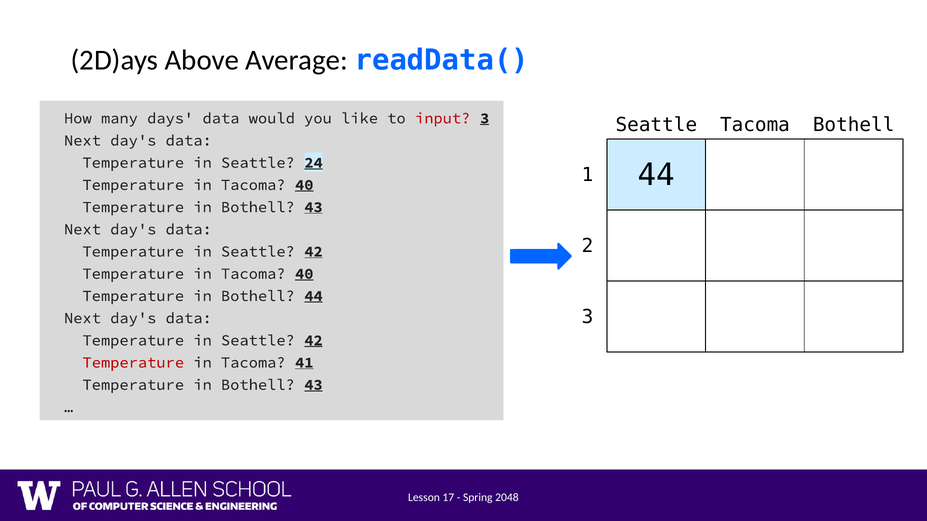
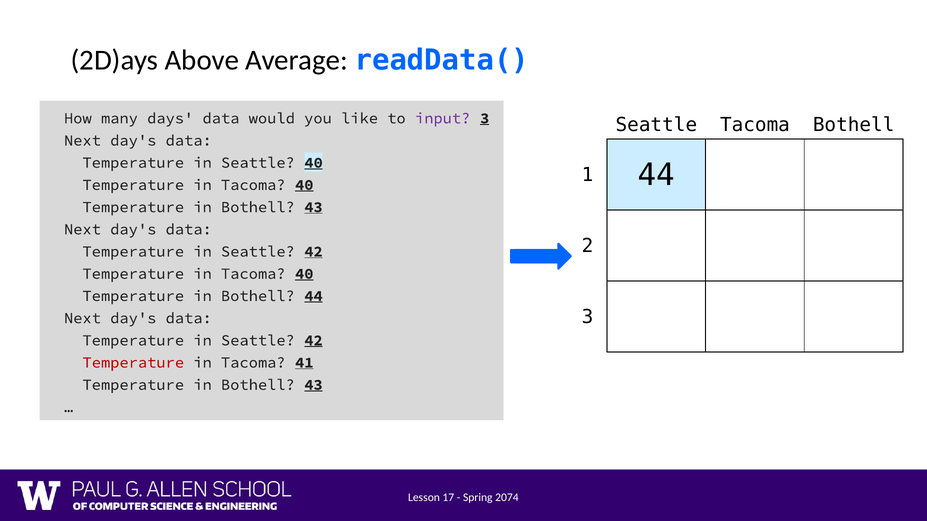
input colour: red -> purple
Seattle 24: 24 -> 40
2048: 2048 -> 2074
